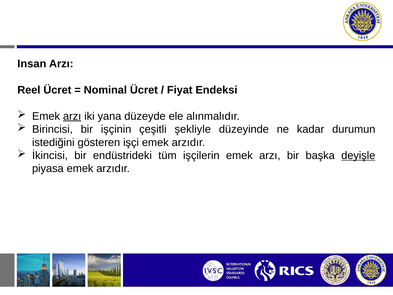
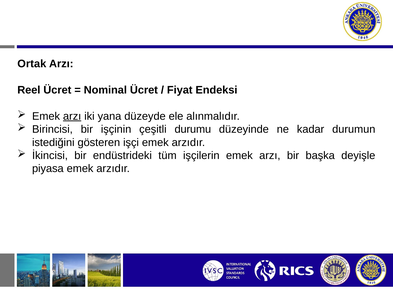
Insan: Insan -> Ortak
şekliyle: şekliyle -> durumu
deyişle underline: present -> none
